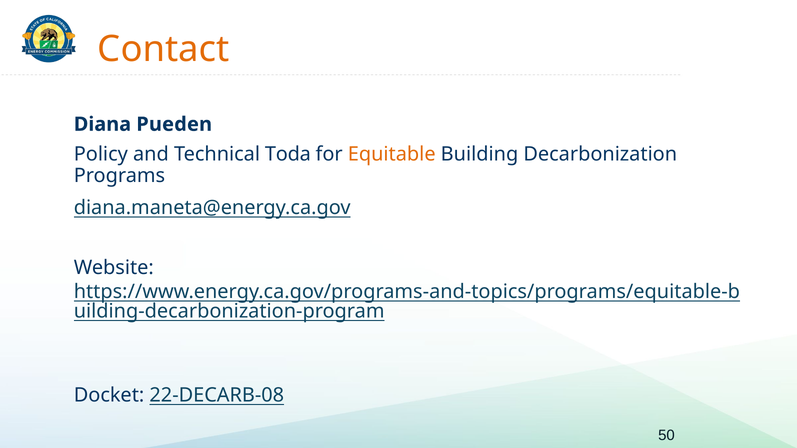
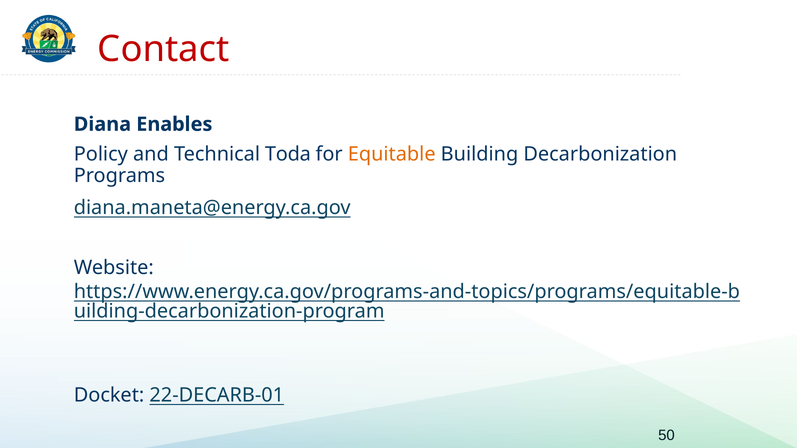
Contact colour: orange -> red
Pueden: Pueden -> Enables
22-DECARB-08: 22-DECARB-08 -> 22-DECARB-01
